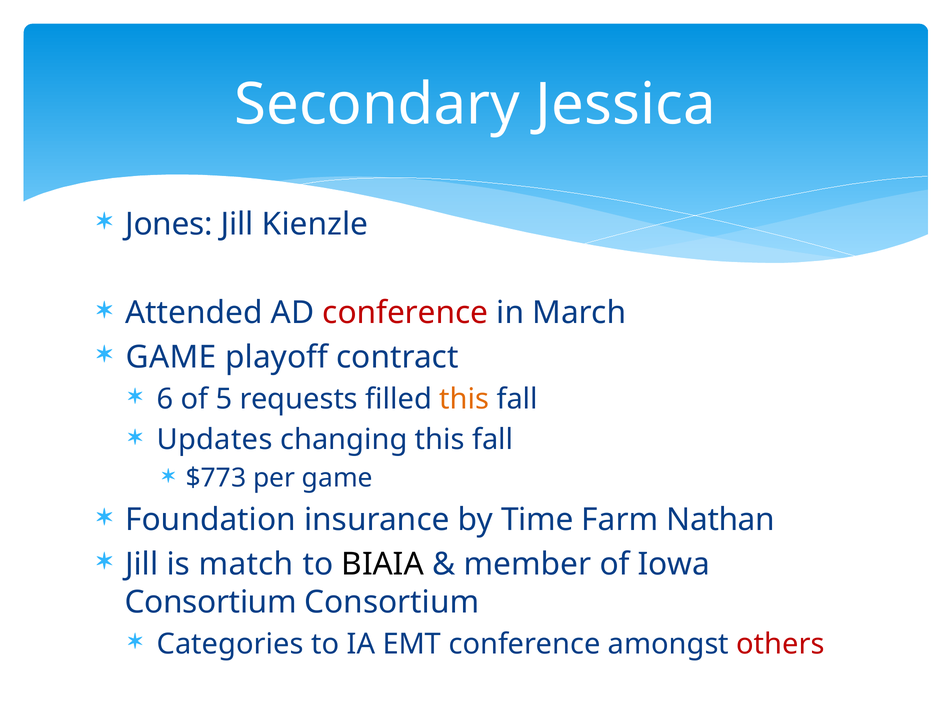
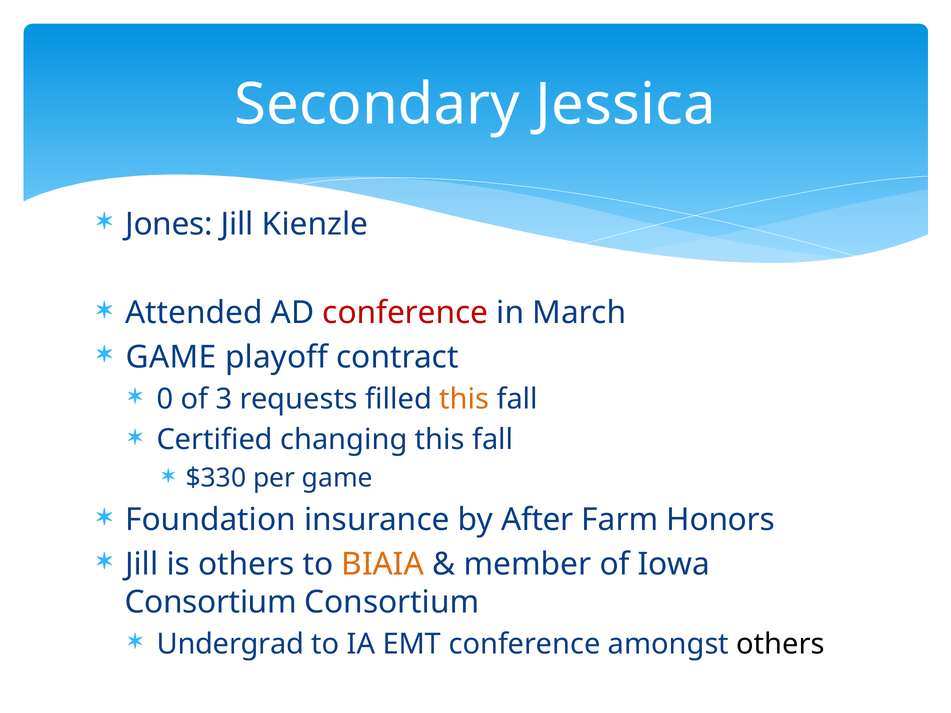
6: 6 -> 0
5: 5 -> 3
Updates: Updates -> Certified
$773: $773 -> $330
Time: Time -> After
Nathan: Nathan -> Honors
is match: match -> others
BIAIA colour: black -> orange
Categories: Categories -> Undergrad
others at (780, 644) colour: red -> black
